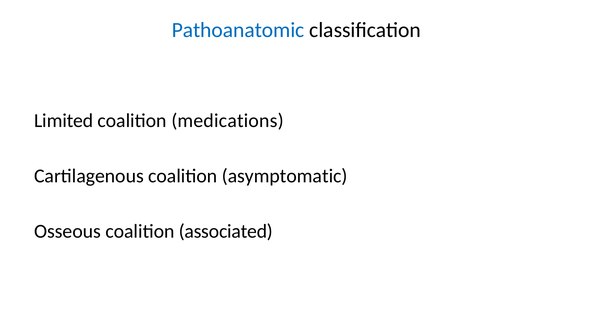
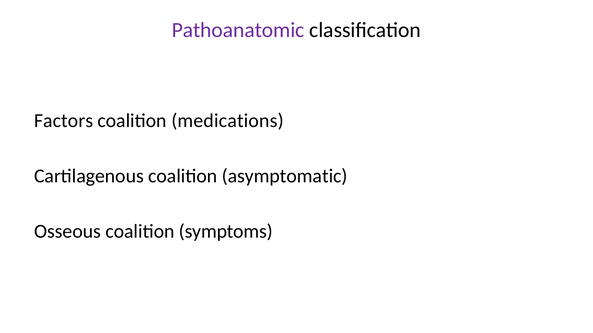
Pathoanatomic colour: blue -> purple
Limited: Limited -> Factors
associated: associated -> symptoms
